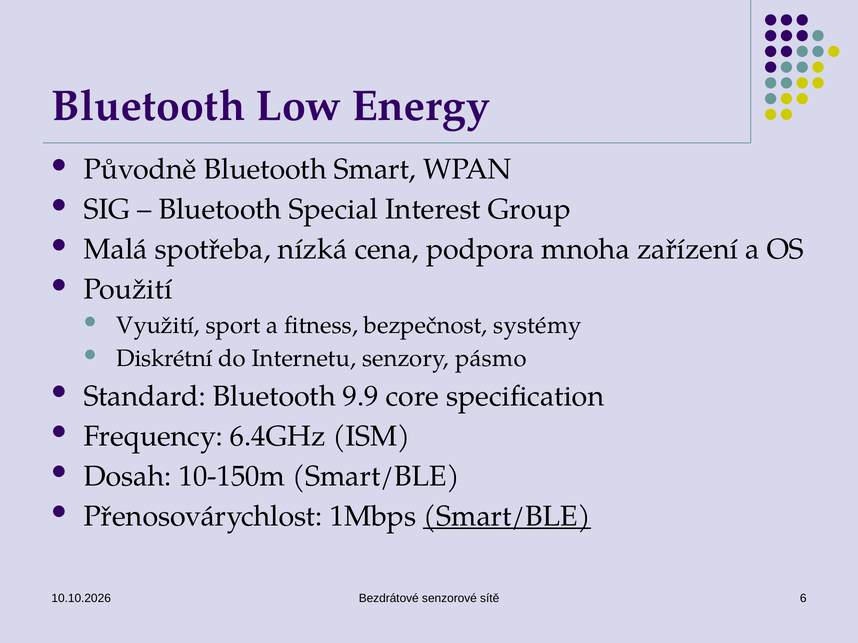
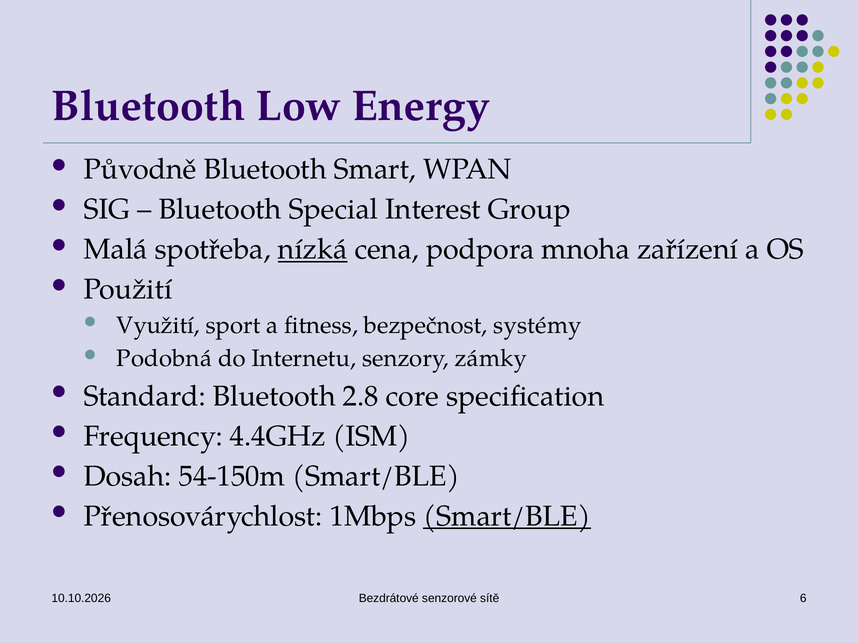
nízká underline: none -> present
Diskrétní: Diskrétní -> Podobná
pásmo: pásmo -> zámky
9.9: 9.9 -> 2.8
6.4GHz: 6.4GHz -> 4.4GHz
10-150m: 10-150m -> 54-150m
